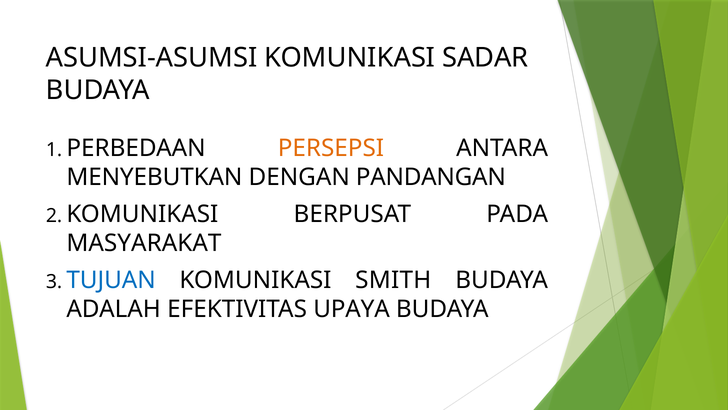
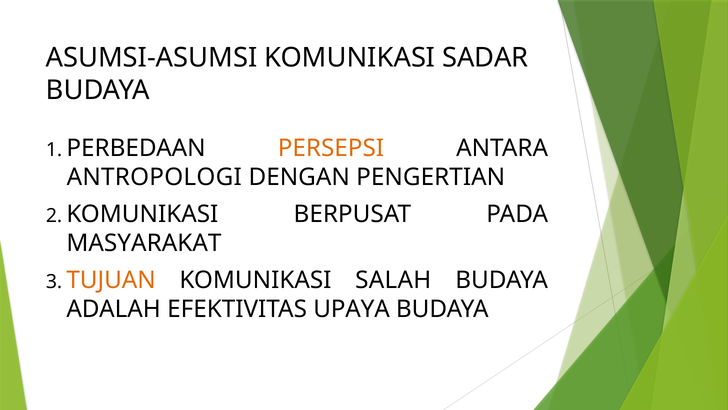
MENYEBUTKAN: MENYEBUTKAN -> ANTROPOLOGI
PANDANGAN: PANDANGAN -> PENGERTIAN
TUJUAN colour: blue -> orange
SMITH: SMITH -> SALAH
